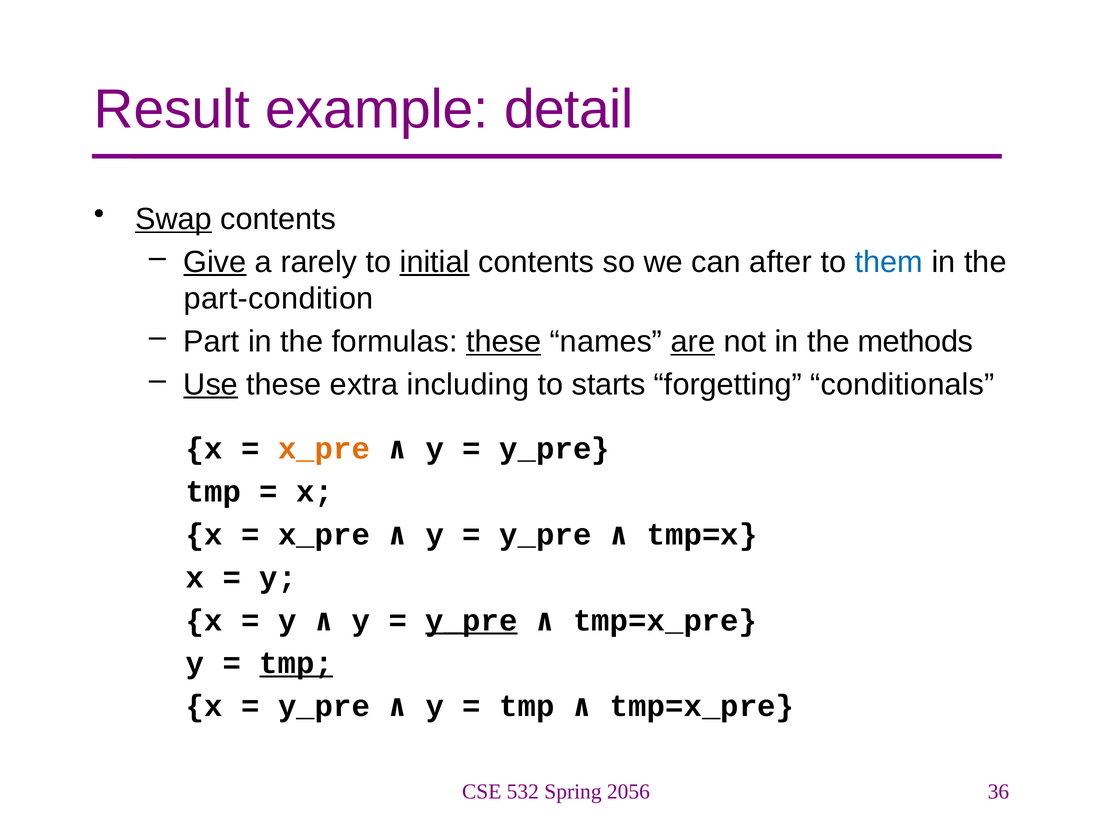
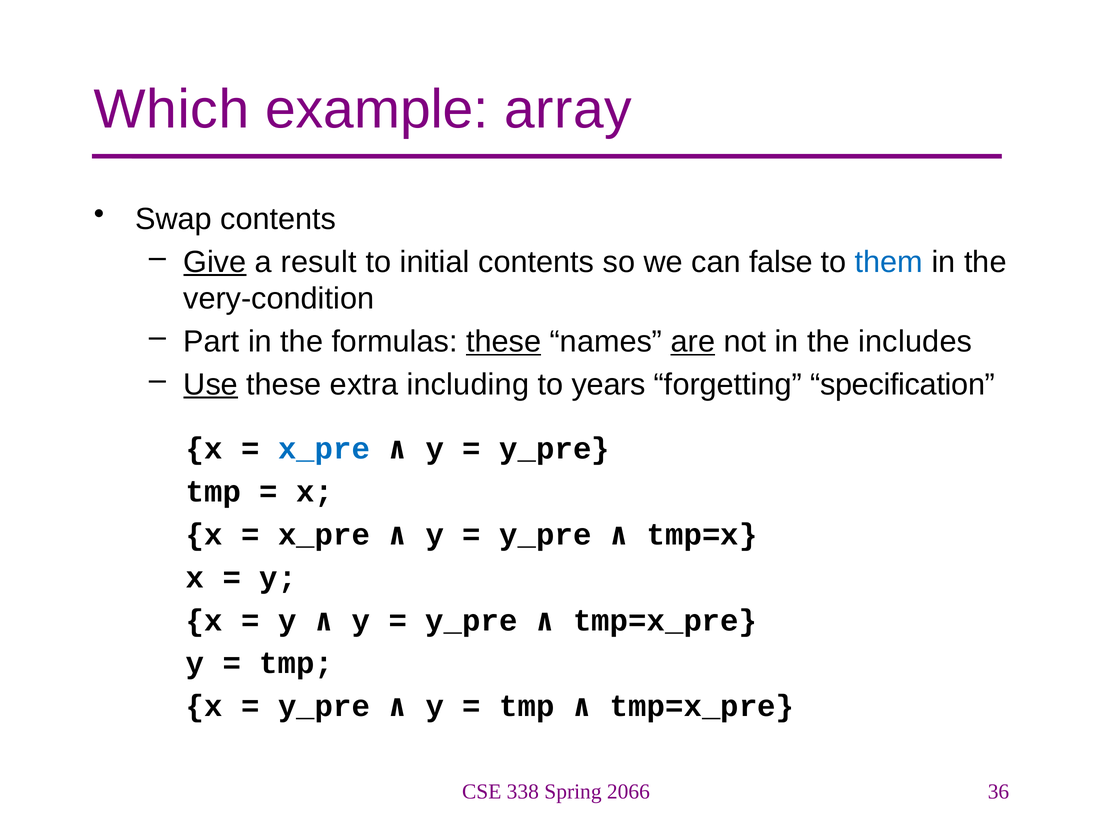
Result: Result -> Which
detail: detail -> array
Swap underline: present -> none
rarely: rarely -> result
initial underline: present -> none
after: after -> false
part-condition: part-condition -> very-condition
methods: methods -> includes
starts: starts -> years
conditionals: conditionals -> specification
x_pre at (324, 449) colour: orange -> blue
y_pre at (472, 621) underline: present -> none
tmp at (296, 663) underline: present -> none
532: 532 -> 338
2056: 2056 -> 2066
